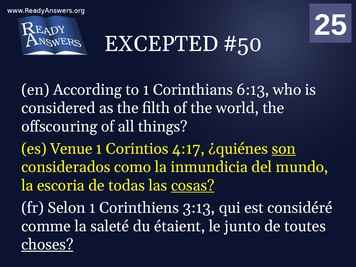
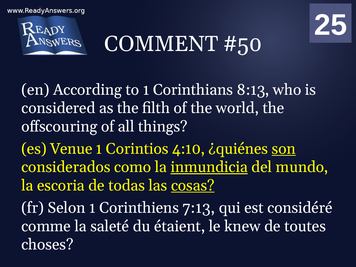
EXCEPTED: EXCEPTED -> COMMENT
6:13: 6:13 -> 8:13
4:17: 4:17 -> 4:10
inmundicia underline: none -> present
3:13: 3:13 -> 7:13
junto: junto -> knew
choses underline: present -> none
